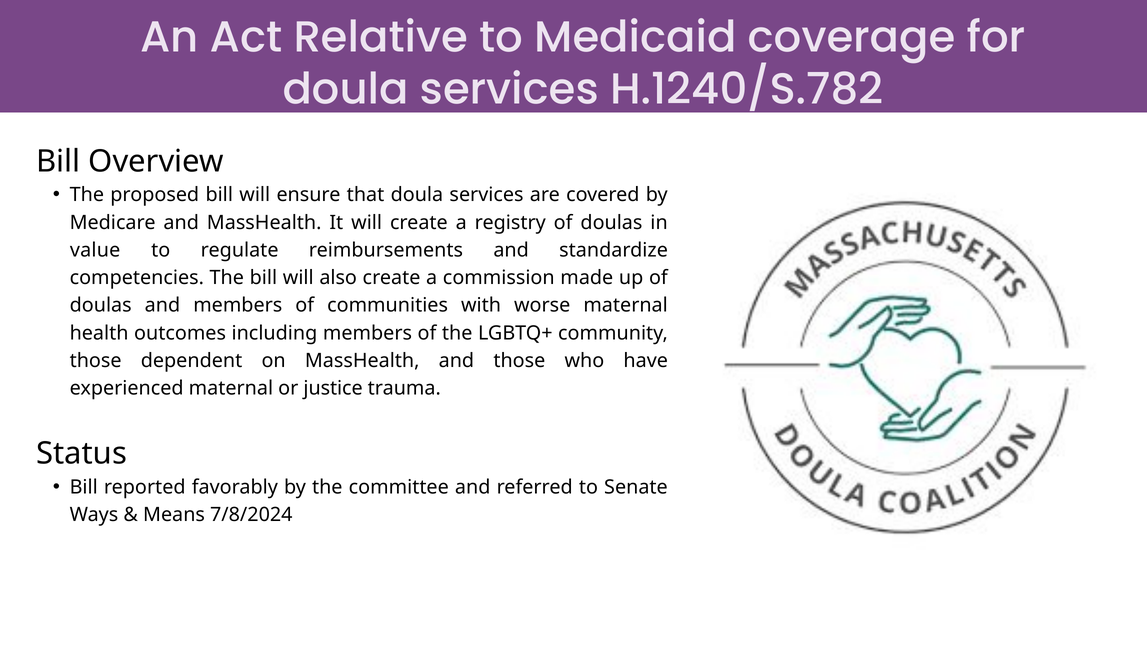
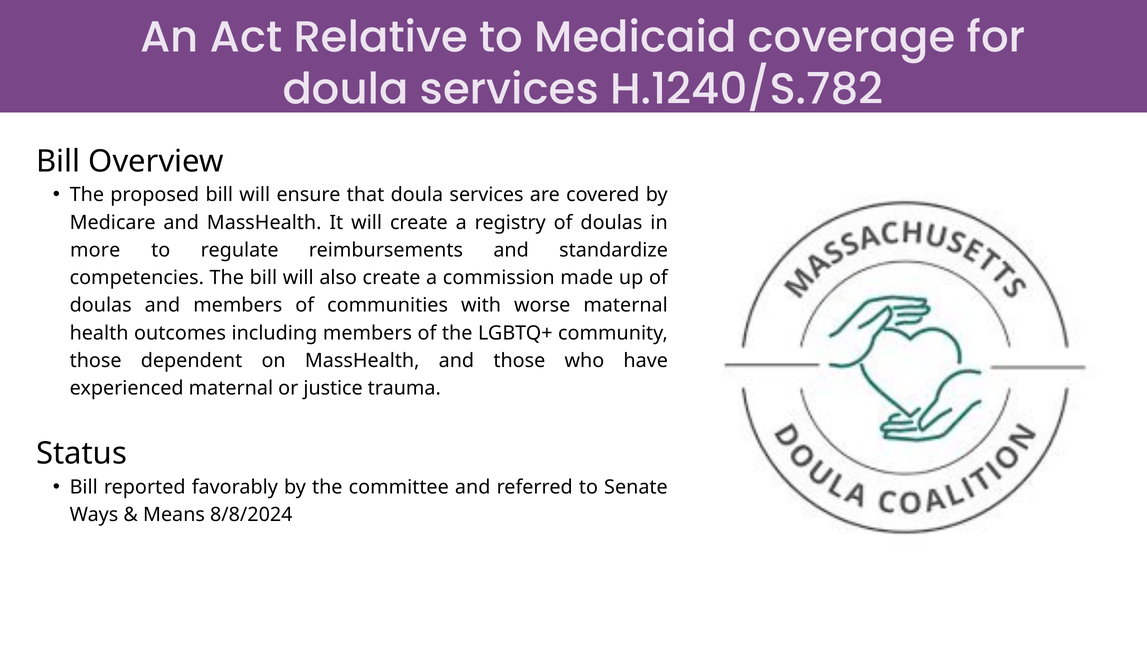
value: value -> more
7/8/2024: 7/8/2024 -> 8/8/2024
